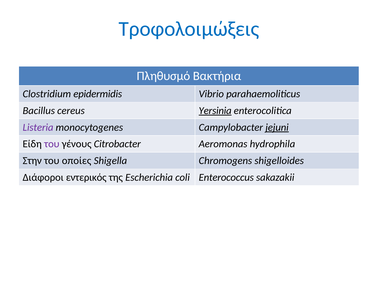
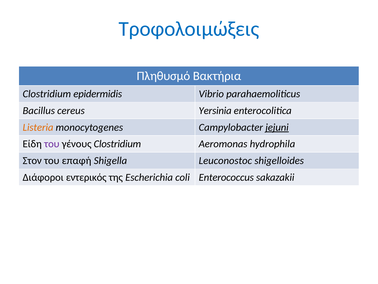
Yersinia underline: present -> none
Listeria colour: purple -> orange
γένους Citrobacter: Citrobacter -> Clostridium
Στην: Στην -> Στον
οποίες: οποίες -> επαφή
Chromogens: Chromogens -> Leuconostoc
